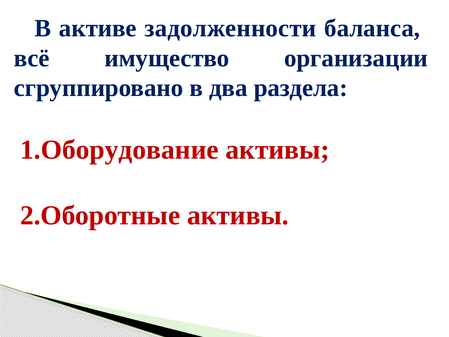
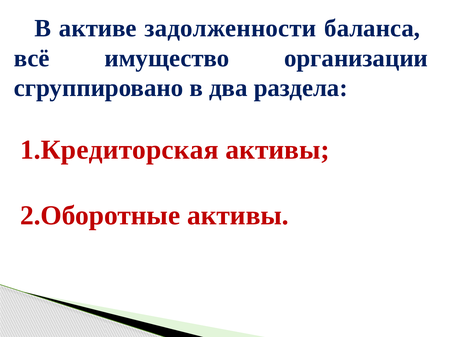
1.Оборудование: 1.Оборудование -> 1.Кредиторская
